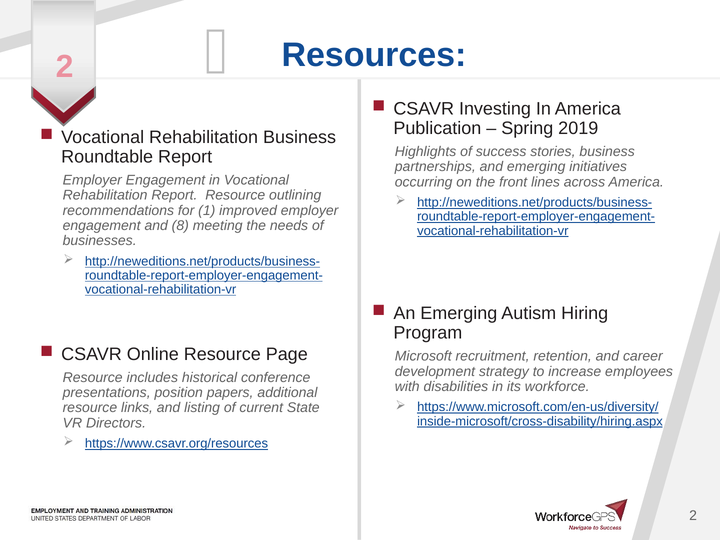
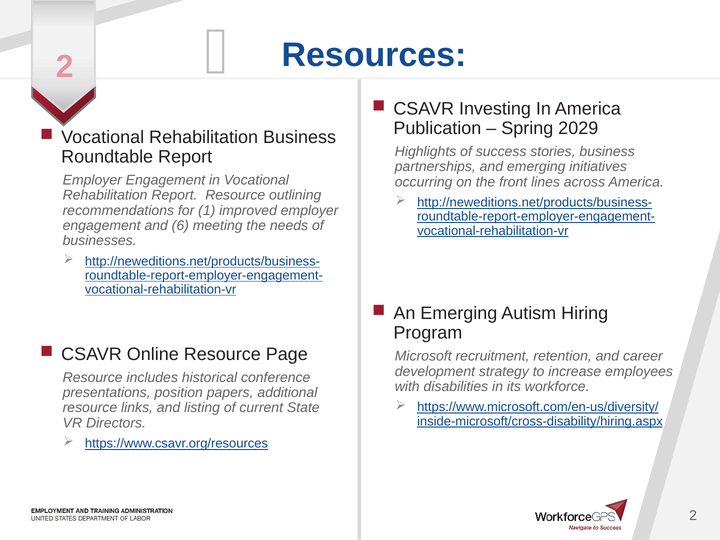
2019: 2019 -> 2029
8: 8 -> 6
